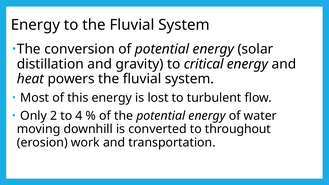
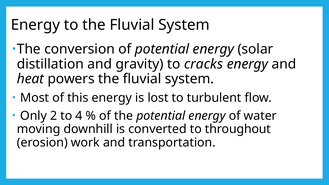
critical: critical -> cracks
